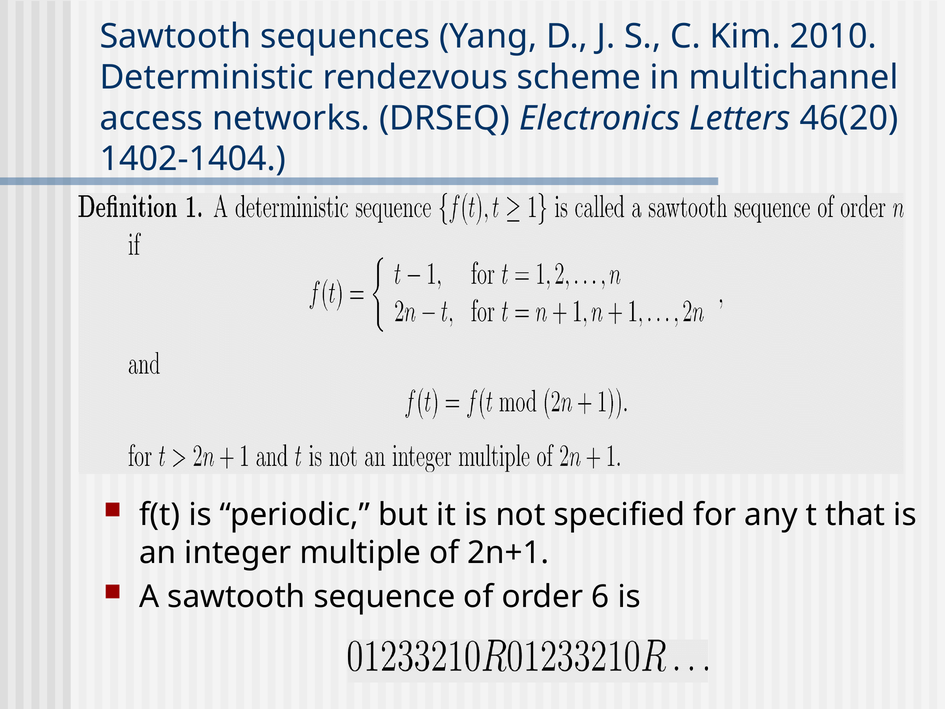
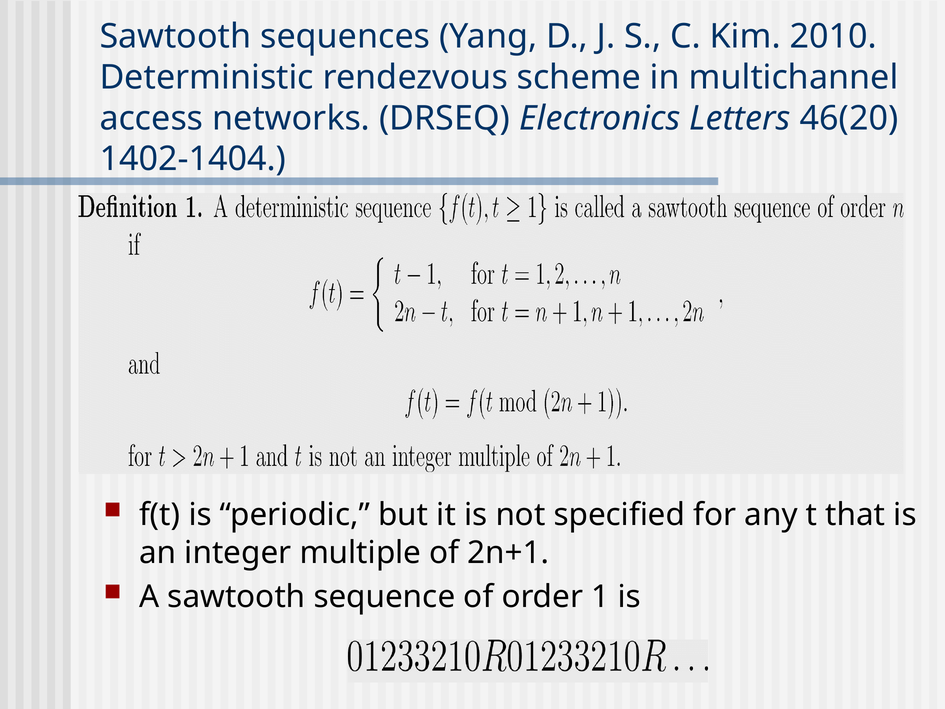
6: 6 -> 1
